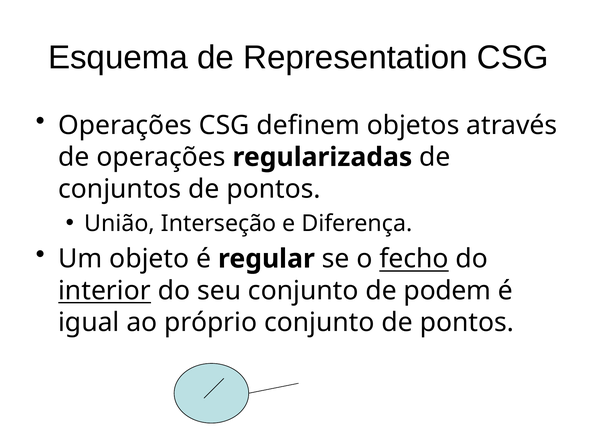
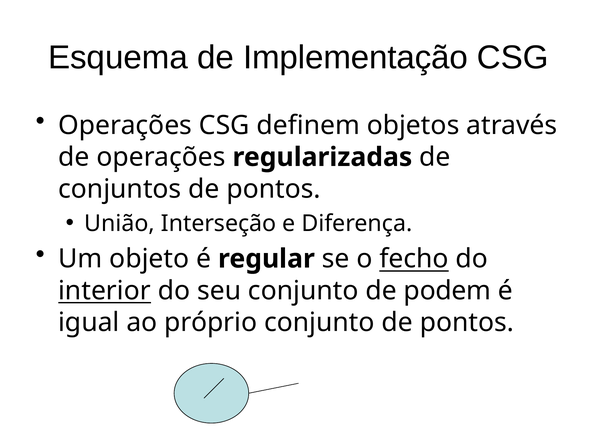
Representation: Representation -> Implementação
